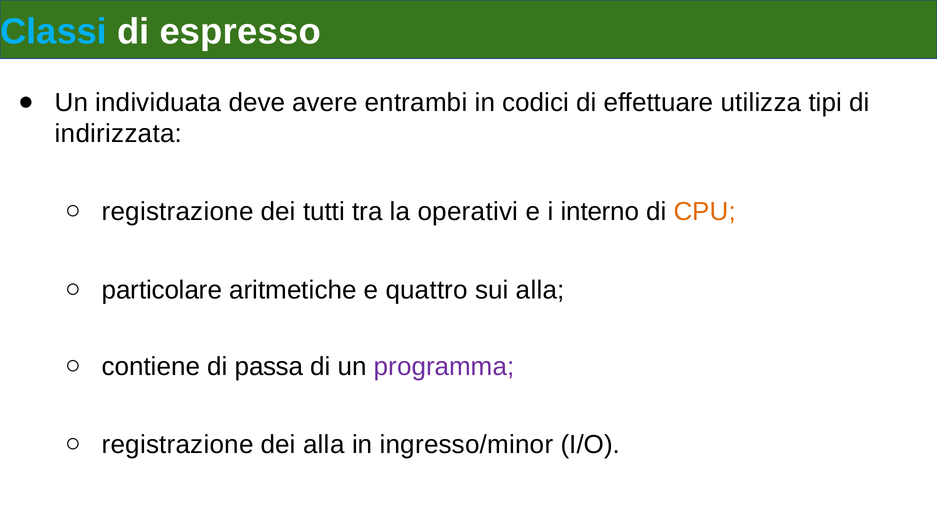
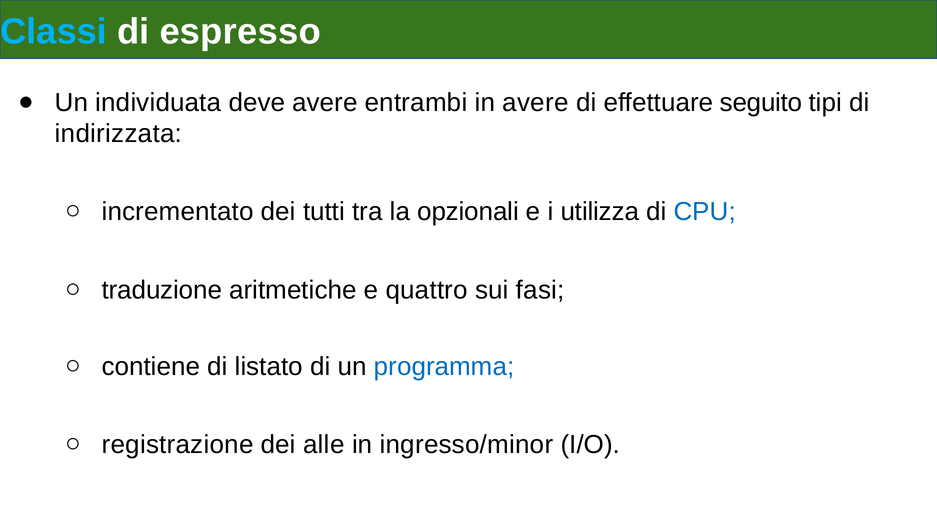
in codici: codici -> avere
utilizza: utilizza -> seguito
registrazione at (178, 212): registrazione -> incrementato
operativi: operativi -> opzionali
interno: interno -> utilizza
CPU colour: orange -> blue
particolare: particolare -> traduzione
sui alla: alla -> fasi
passa: passa -> listato
programma colour: purple -> blue
dei alla: alla -> alle
